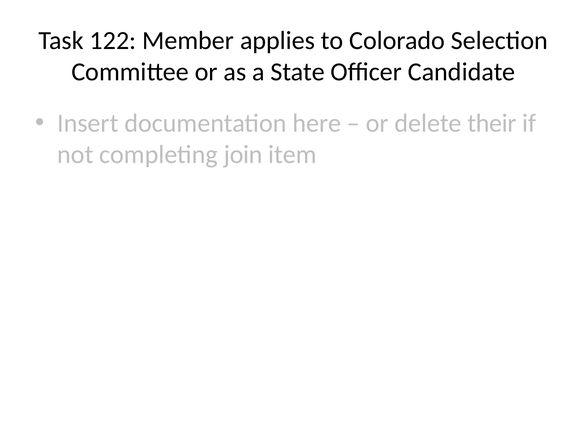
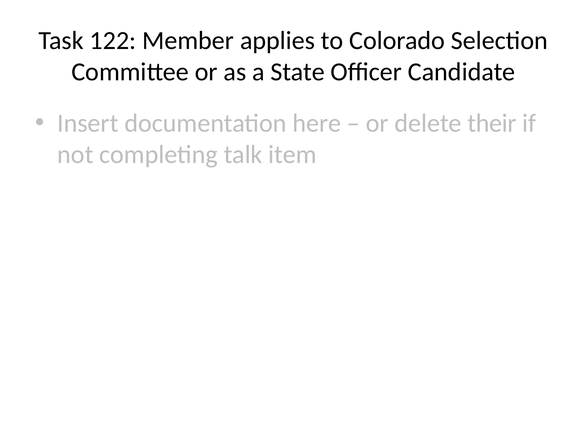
join: join -> talk
